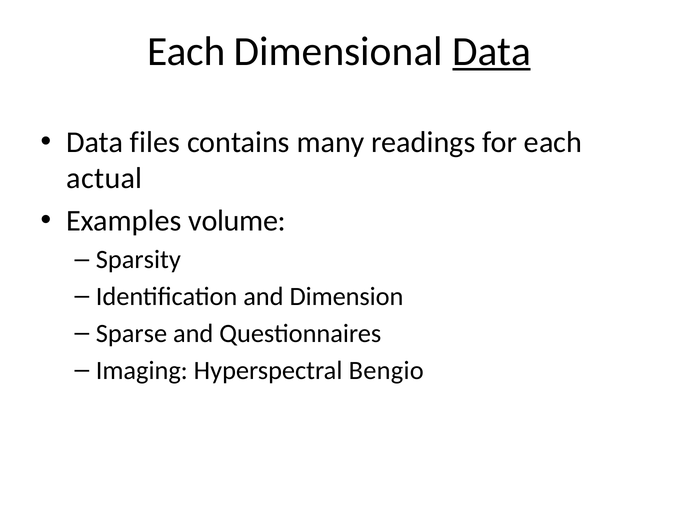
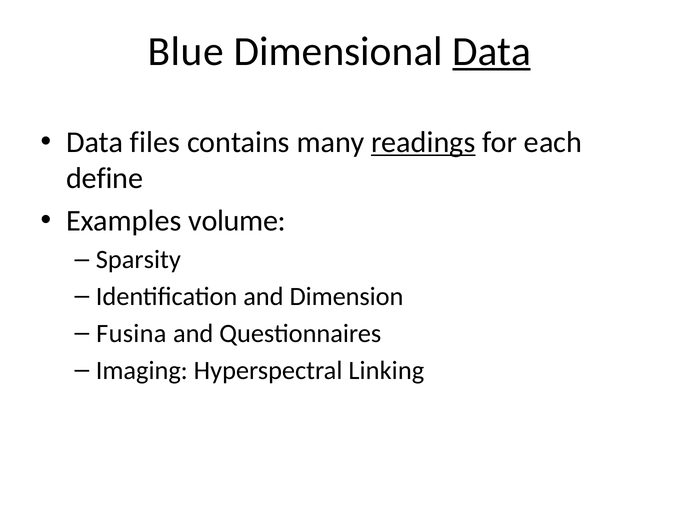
Each at (186, 52): Each -> Blue
readings underline: none -> present
actual: actual -> define
Sparse: Sparse -> Fusina
Bengio: Bengio -> Linking
